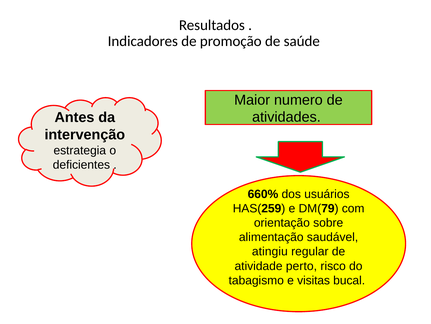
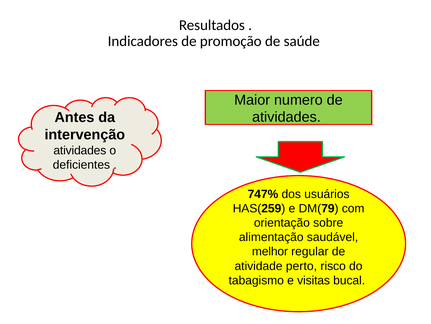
estrategia at (80, 150): estrategia -> atividades
660%: 660% -> 747%
atingiu: atingiu -> melhor
